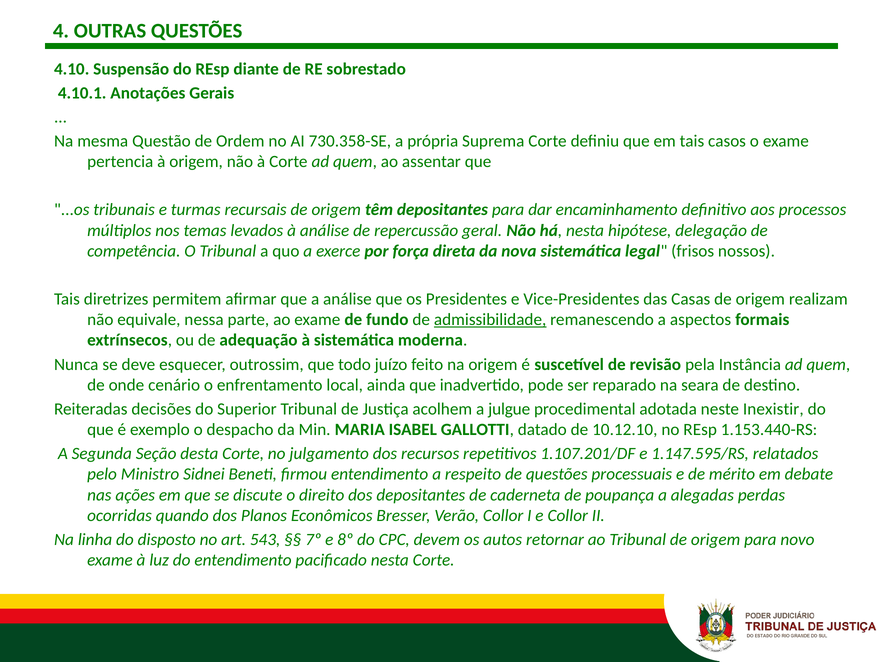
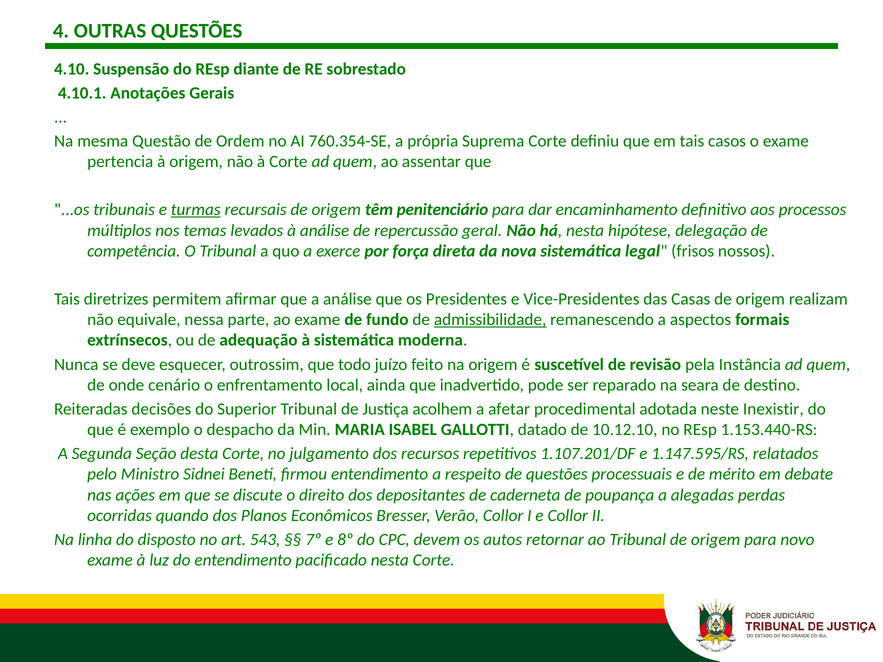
730.358-SE: 730.358-SE -> 760.354-SE
turmas underline: none -> present
têm depositantes: depositantes -> penitenciário
julgue: julgue -> afetar
